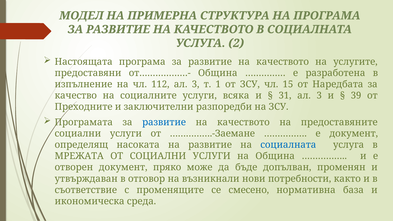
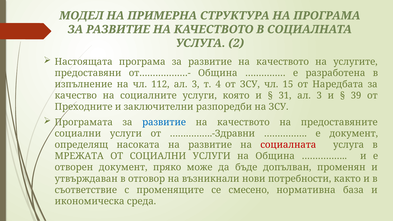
1: 1 -> 4
всяка: всяка -> която
…………….-Заемане: …………….-Заемане -> …………….-Здравни
социалната at (288, 145) colour: blue -> red
